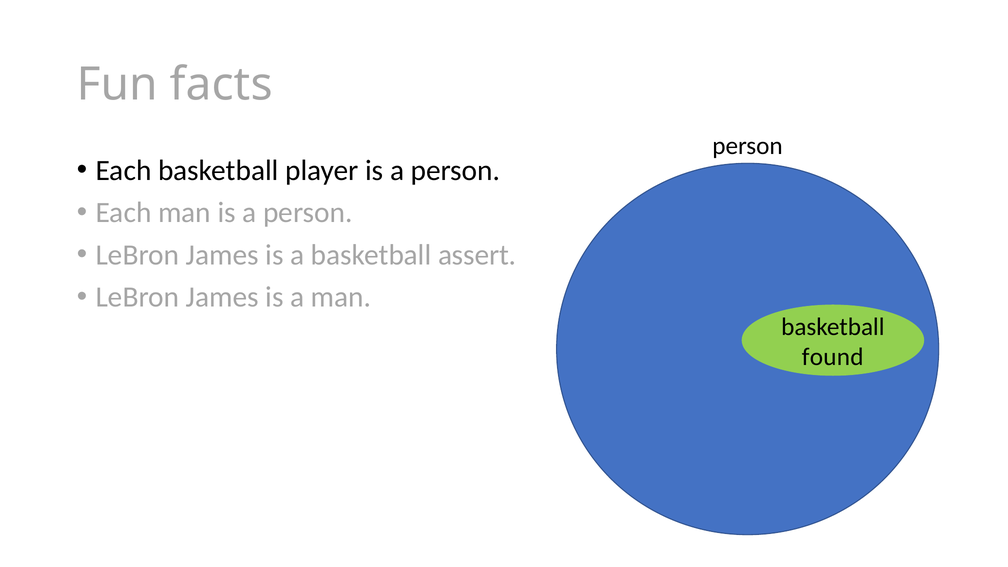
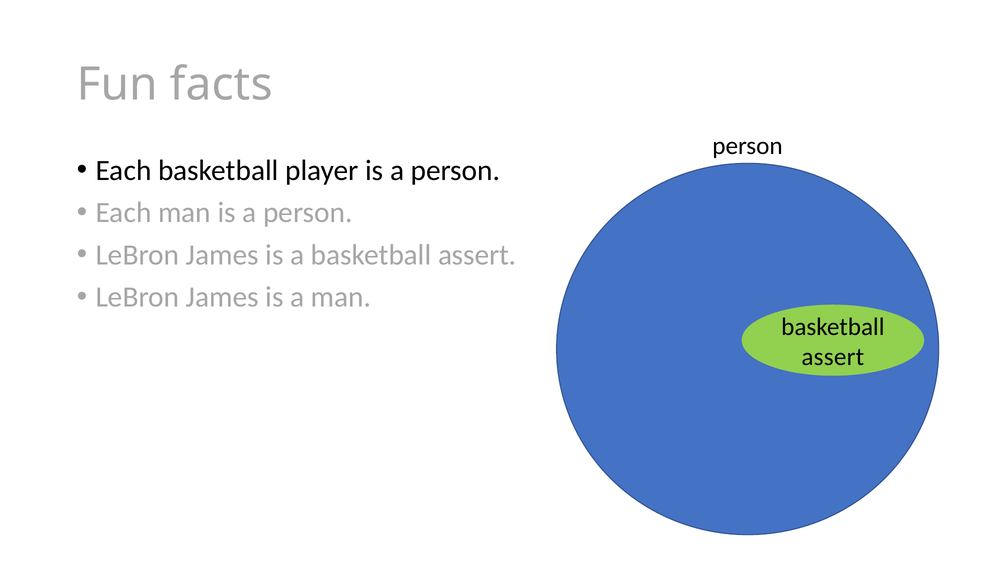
found at (833, 357): found -> assert
